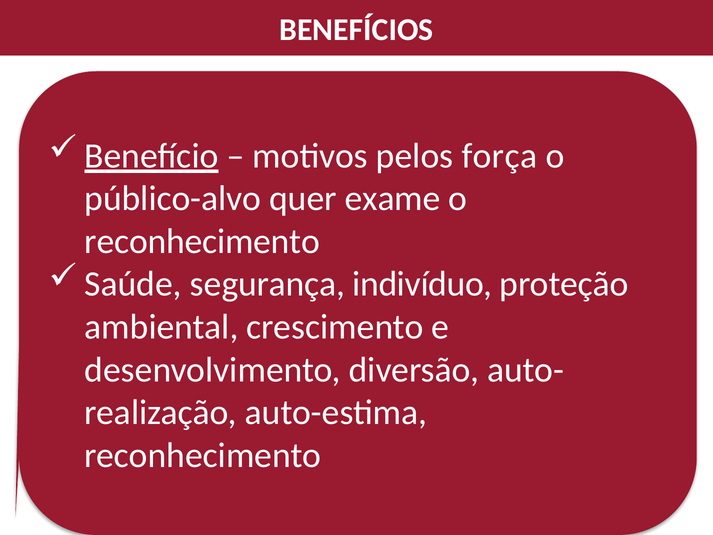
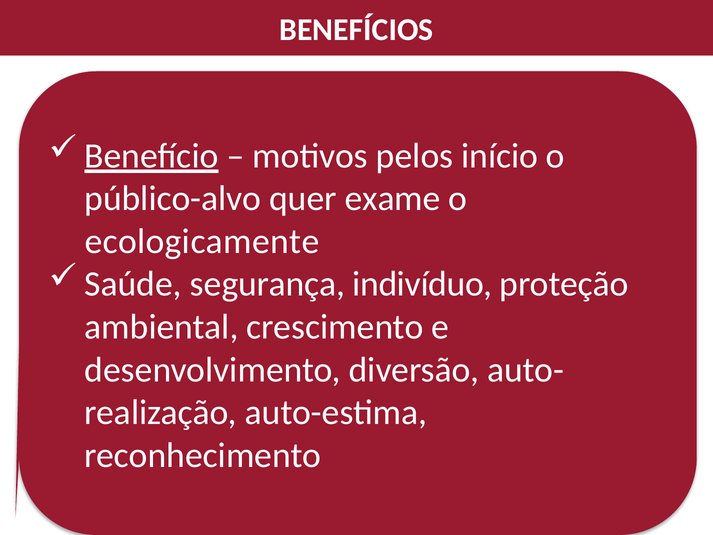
força: força -> início
reconhecimento at (202, 241): reconhecimento -> ecologicamente
